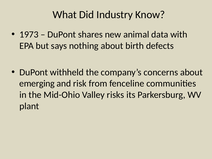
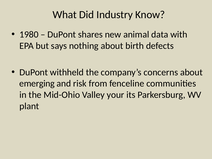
1973: 1973 -> 1980
risks: risks -> your
